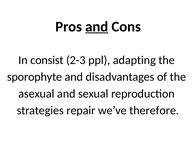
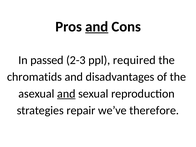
consist: consist -> passed
adapting: adapting -> required
sporophyte: sporophyte -> chromatids
and at (66, 94) underline: none -> present
